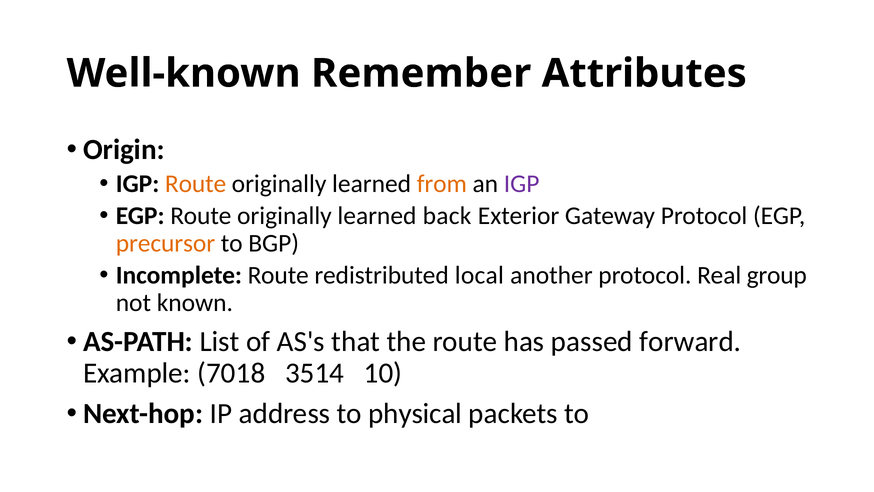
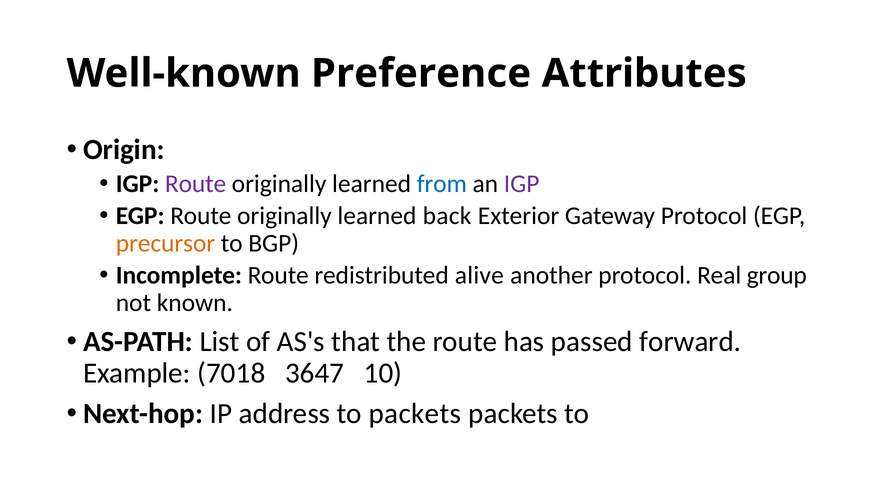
Remember: Remember -> Preference
Route at (196, 184) colour: orange -> purple
from colour: orange -> blue
local: local -> alive
3514: 3514 -> 3647
to physical: physical -> packets
